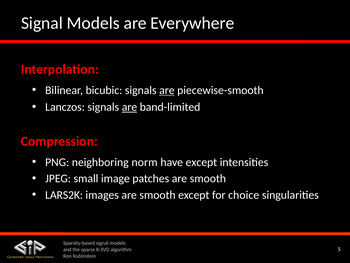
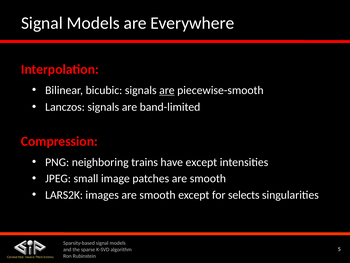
are at (129, 107) underline: present -> none
norm: norm -> trains
choice: choice -> selects
